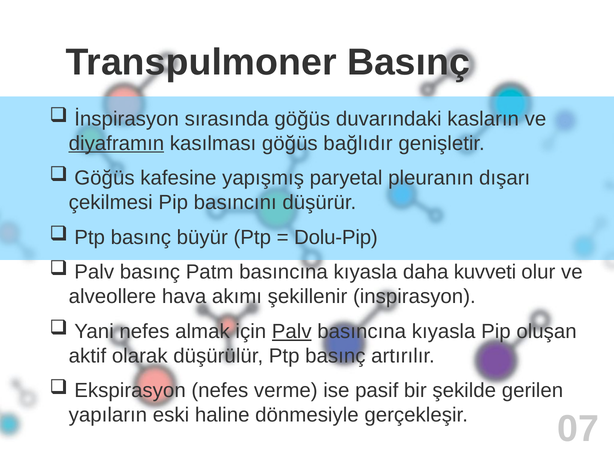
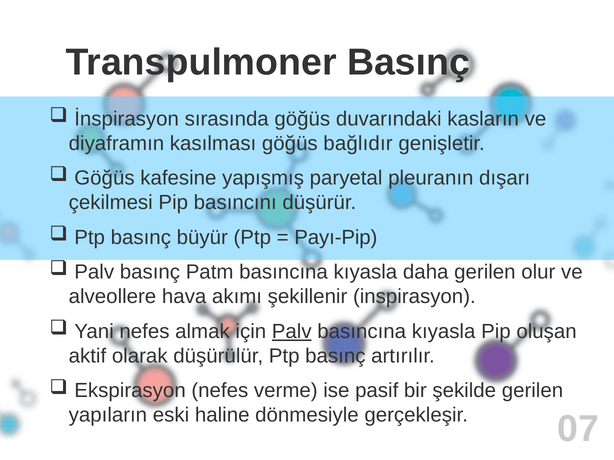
diyaframın underline: present -> none
Dolu-Pip: Dolu-Pip -> Payı-Pip
daha kuvveti: kuvveti -> gerilen
